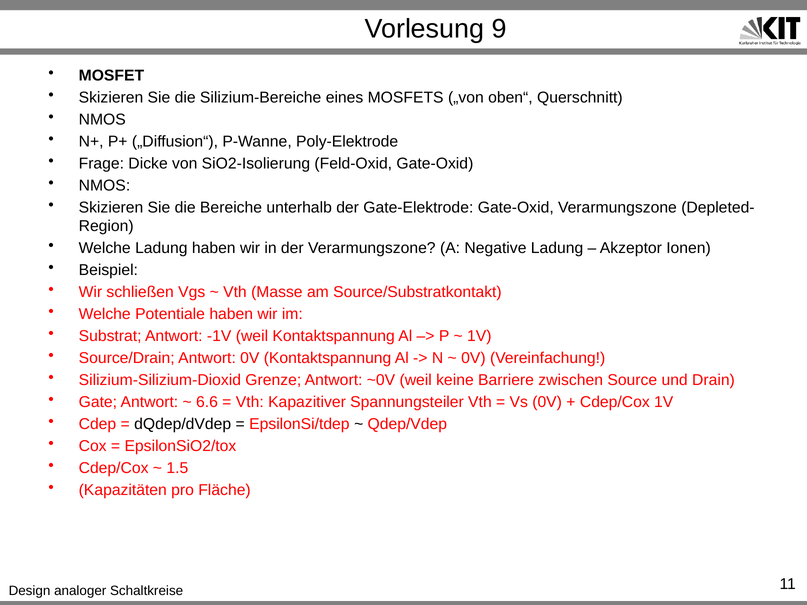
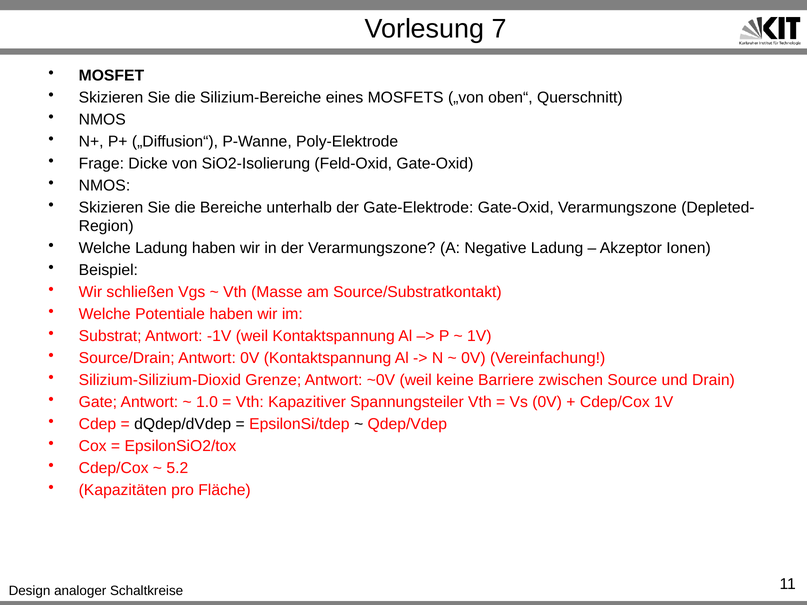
9: 9 -> 7
6.6: 6.6 -> 1.0
1.5: 1.5 -> 5.2
